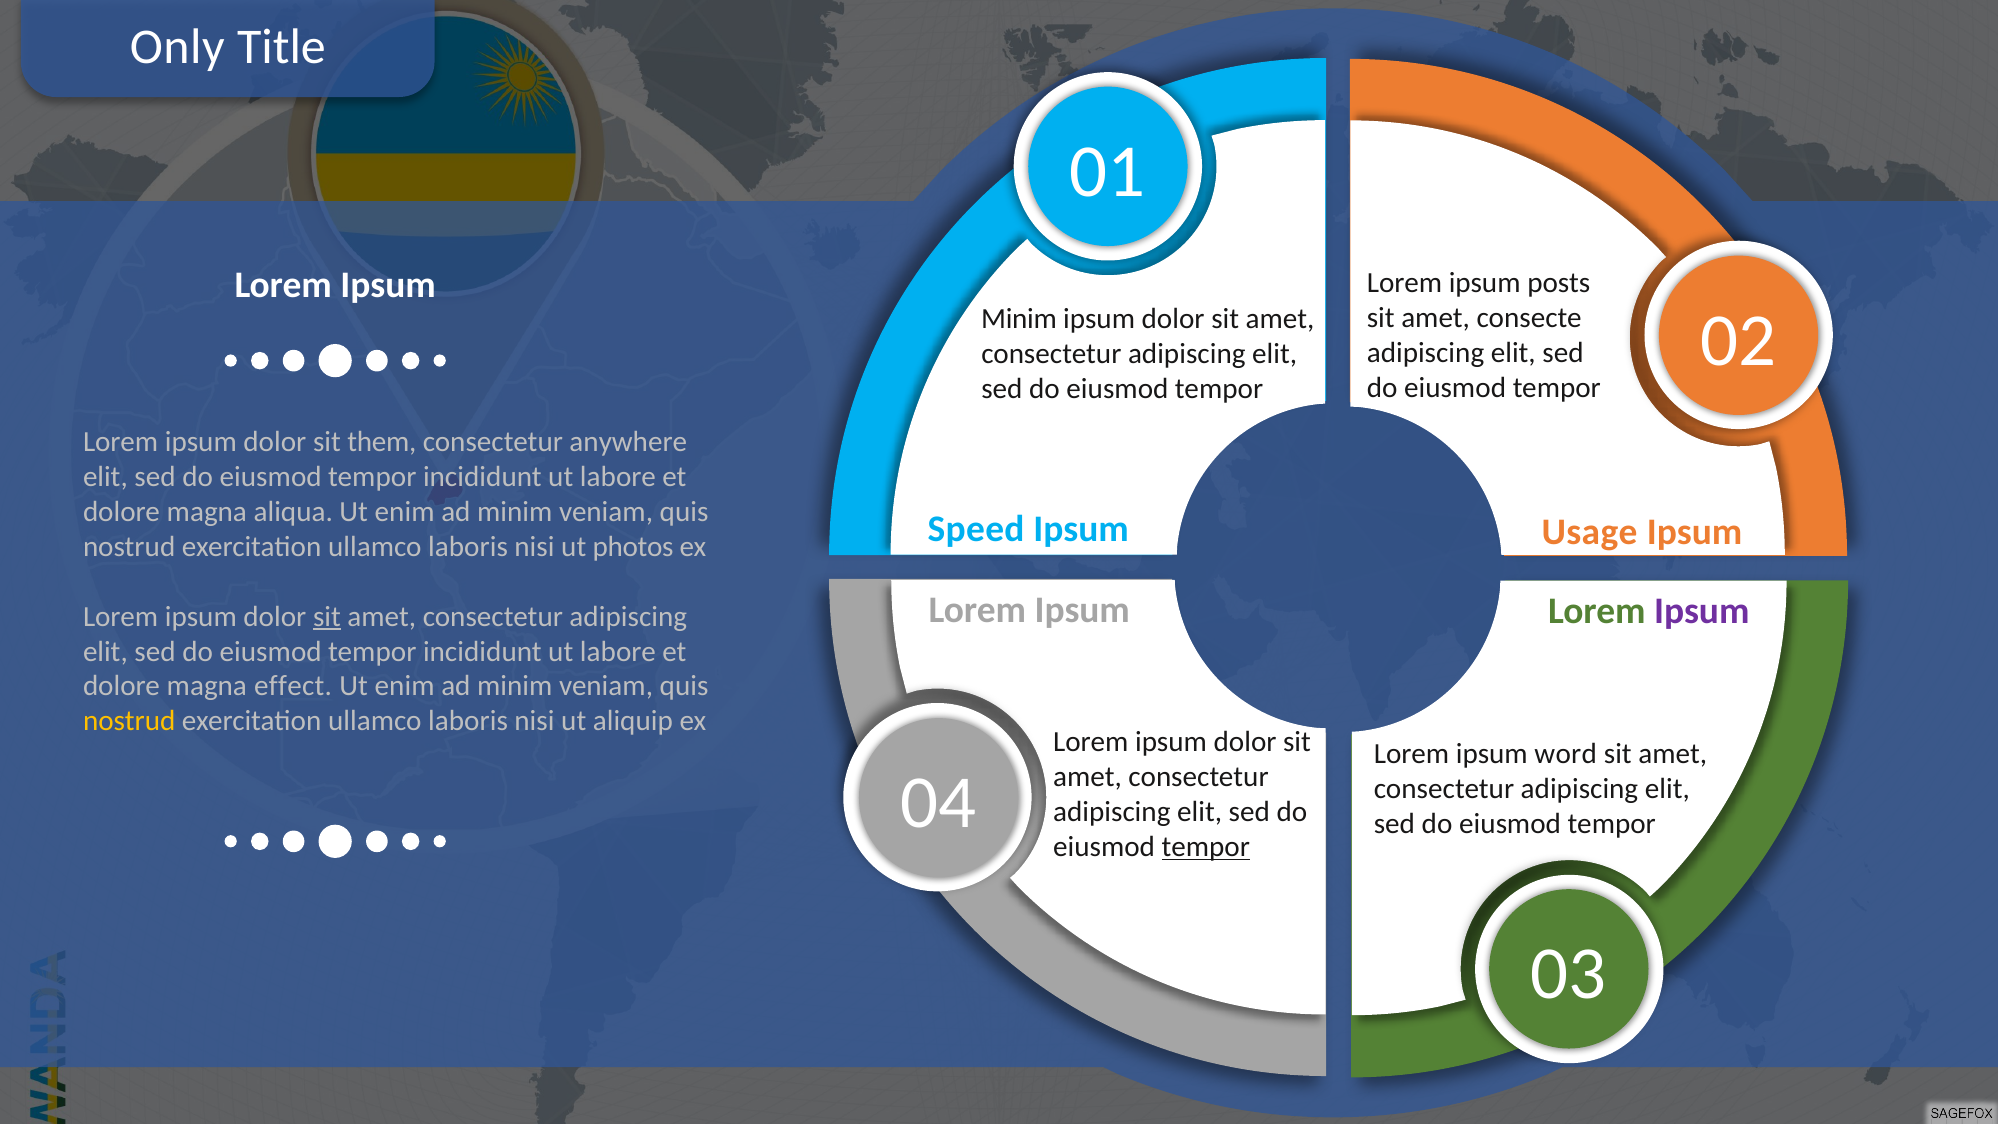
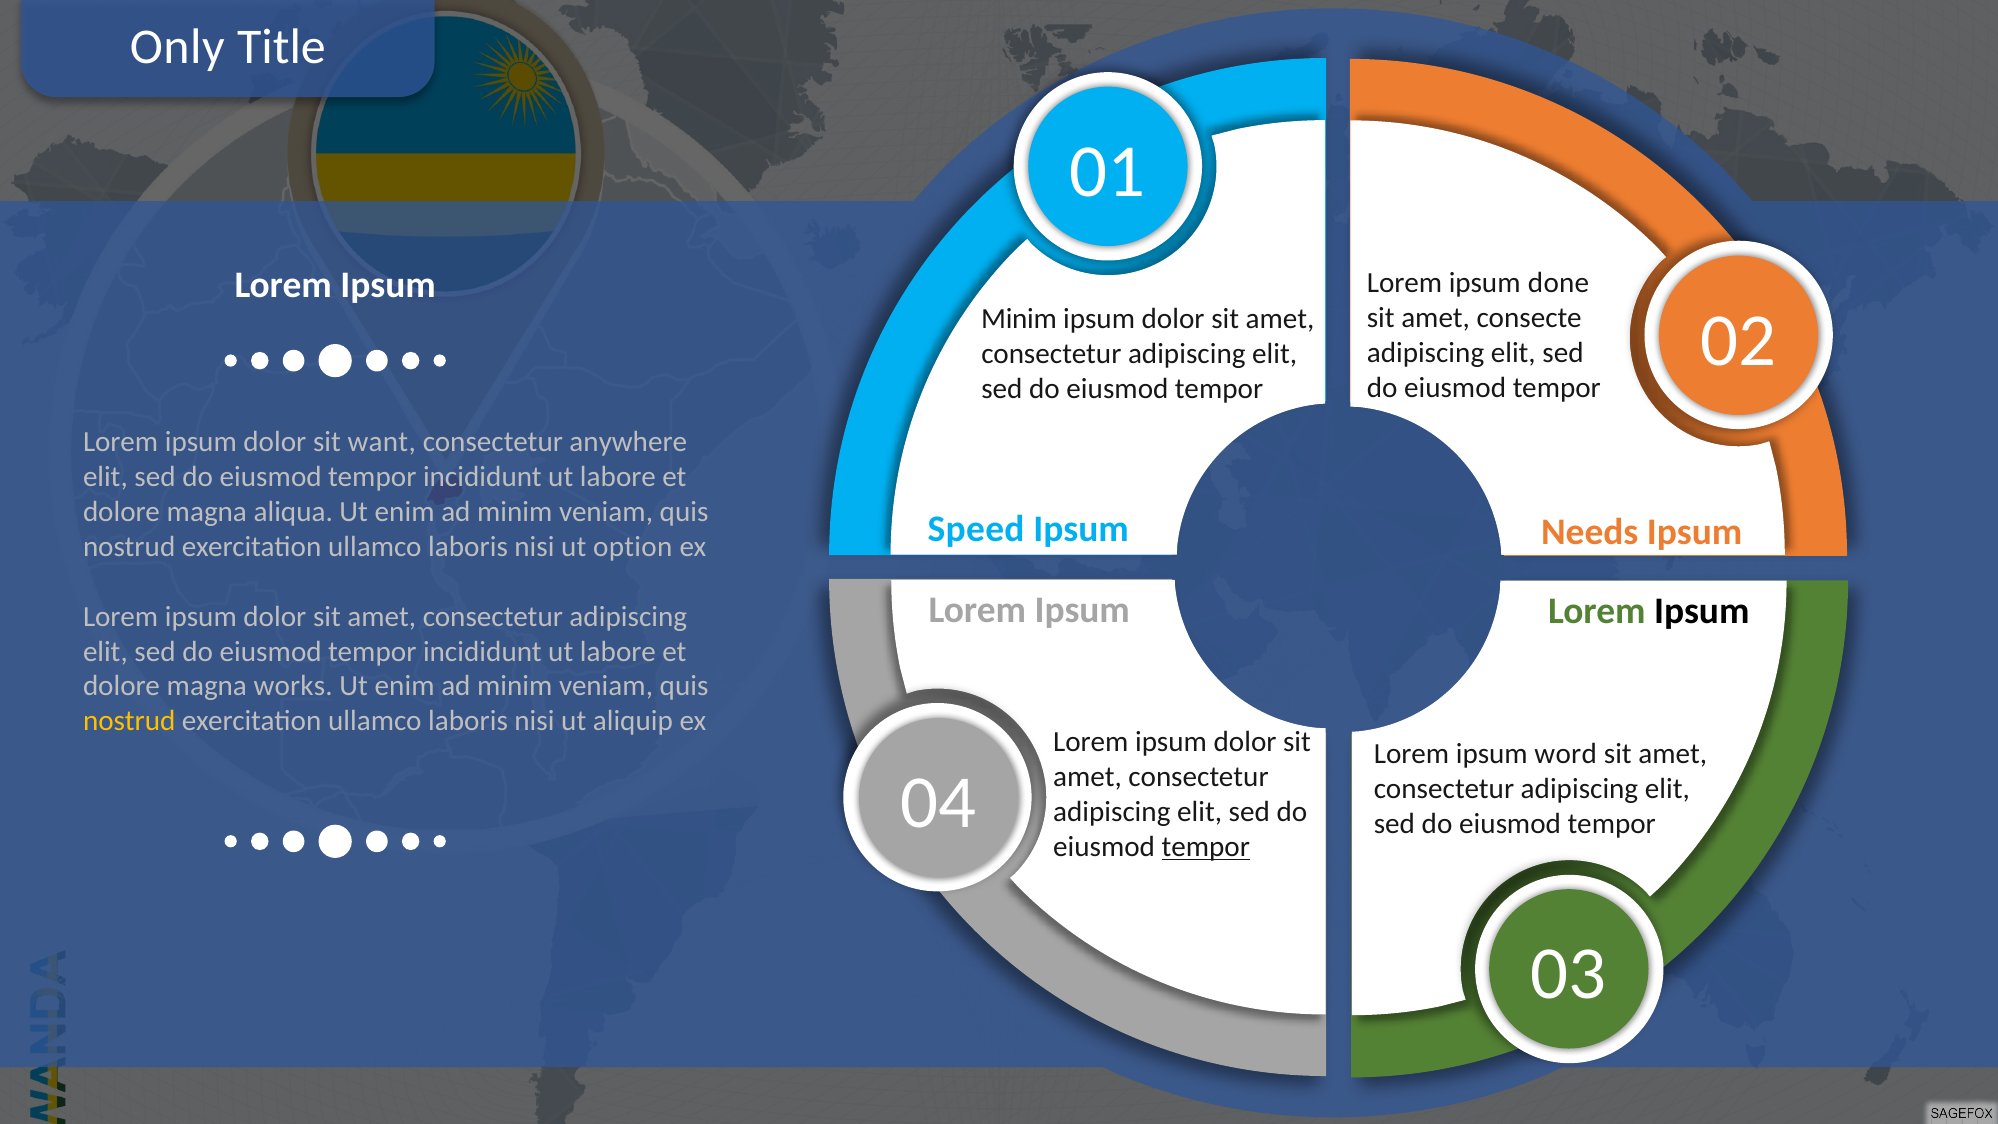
posts: posts -> done
them: them -> want
Usage: Usage -> Needs
photos: photos -> option
Ipsum at (1702, 611) colour: purple -> black
sit at (327, 616) underline: present -> none
effect: effect -> works
